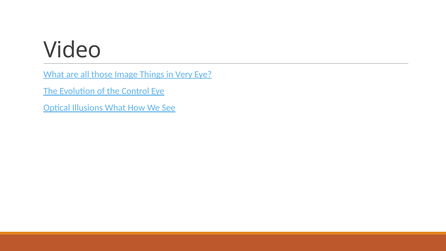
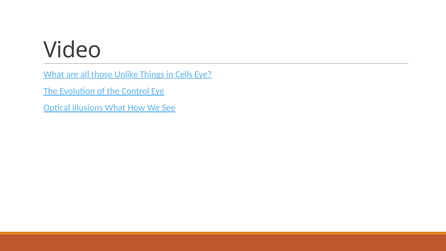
Image: Image -> Unlike
Very: Very -> Cells
